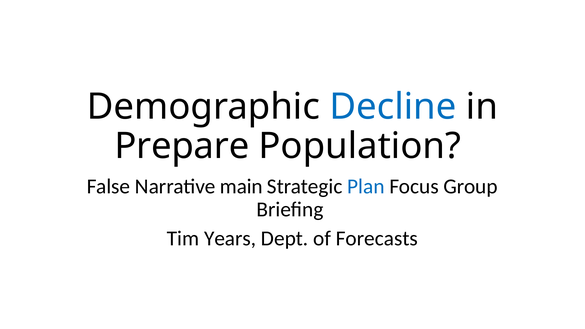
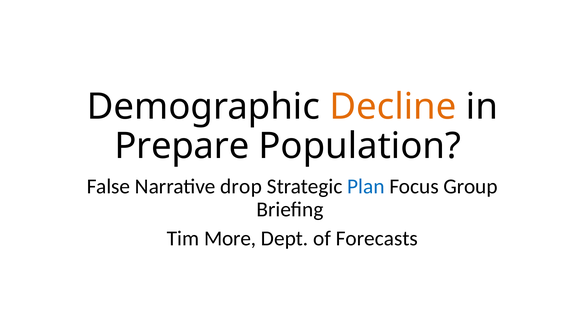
Decline colour: blue -> orange
main: main -> drop
Years: Years -> More
